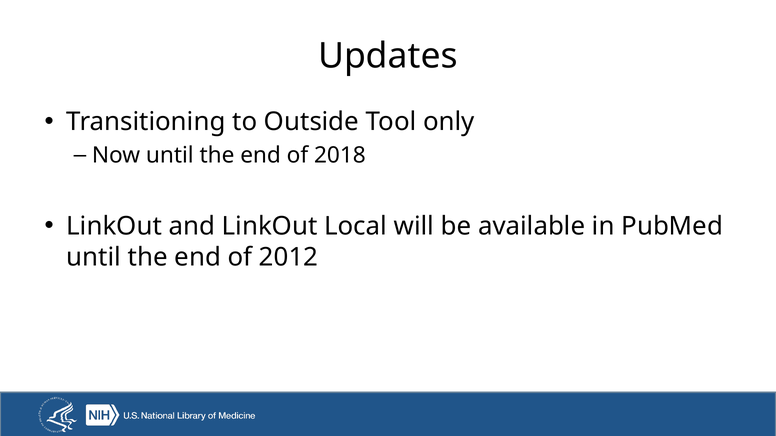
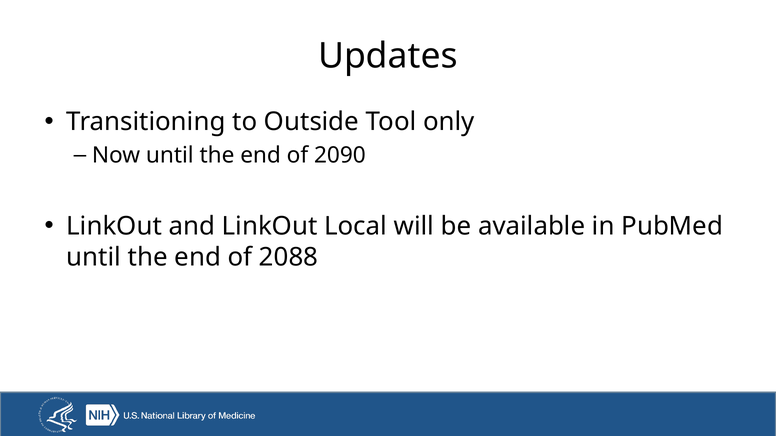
2018: 2018 -> 2090
2012: 2012 -> 2088
